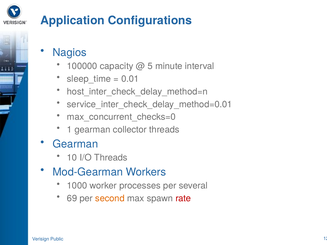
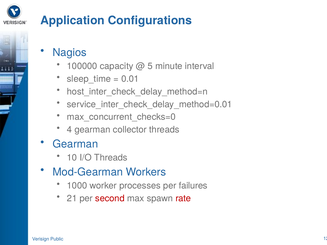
1: 1 -> 4
several: several -> failures
69: 69 -> 21
second colour: orange -> red
